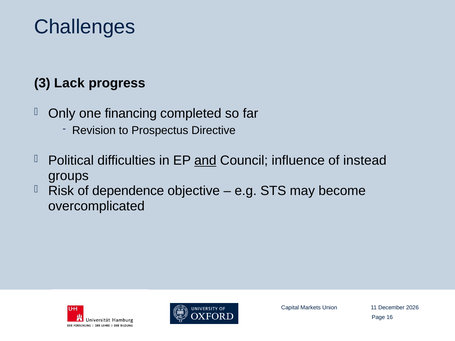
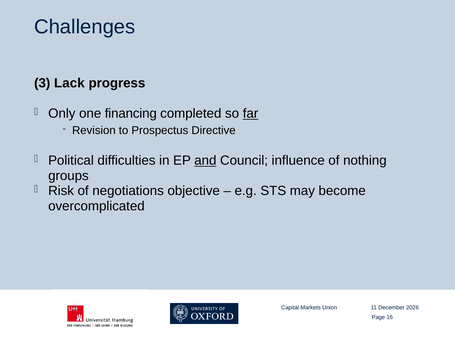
far underline: none -> present
instead: instead -> nothing
dependence: dependence -> negotiations
